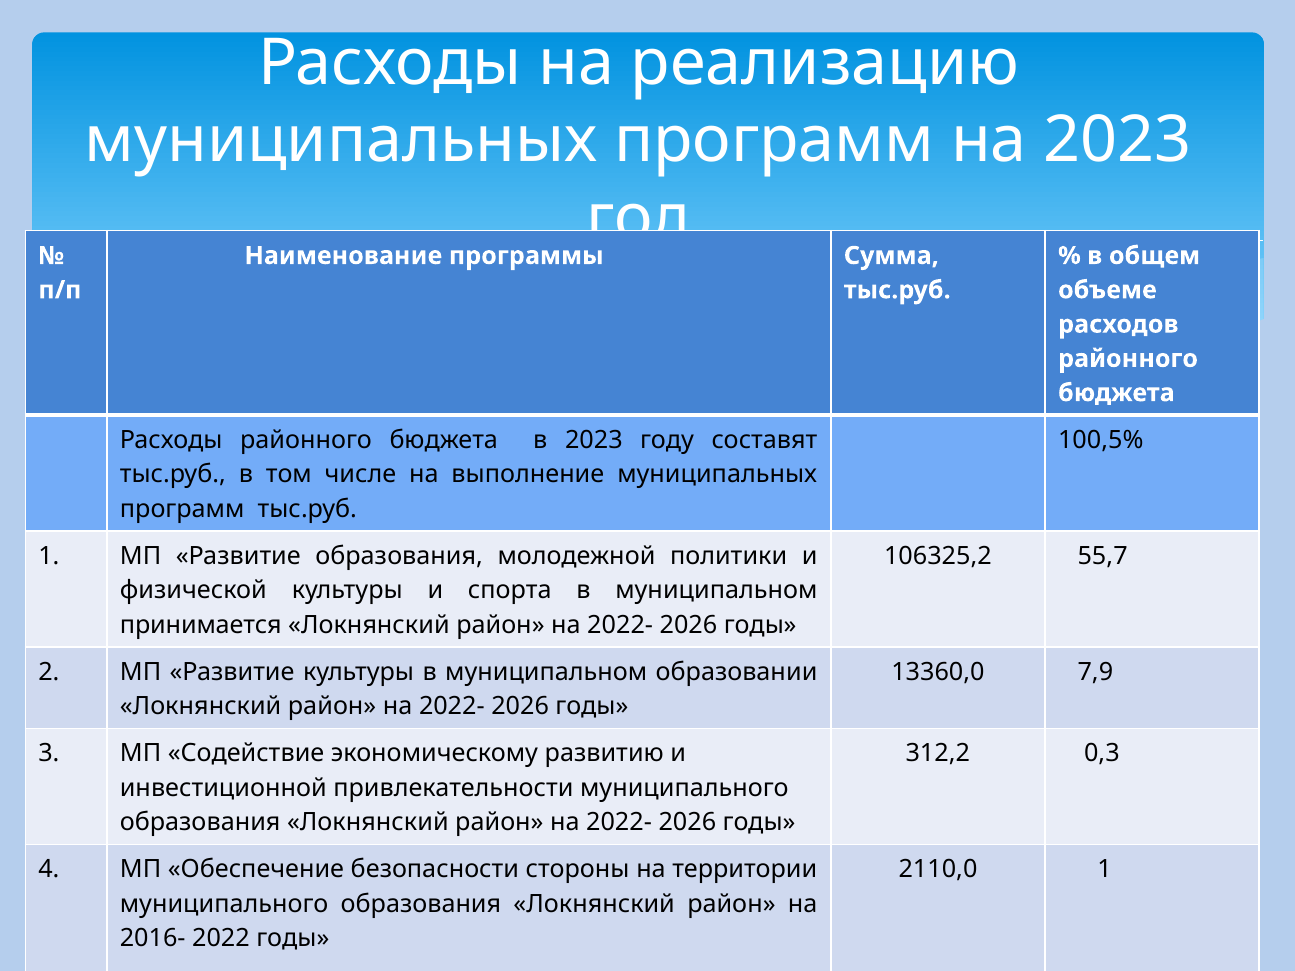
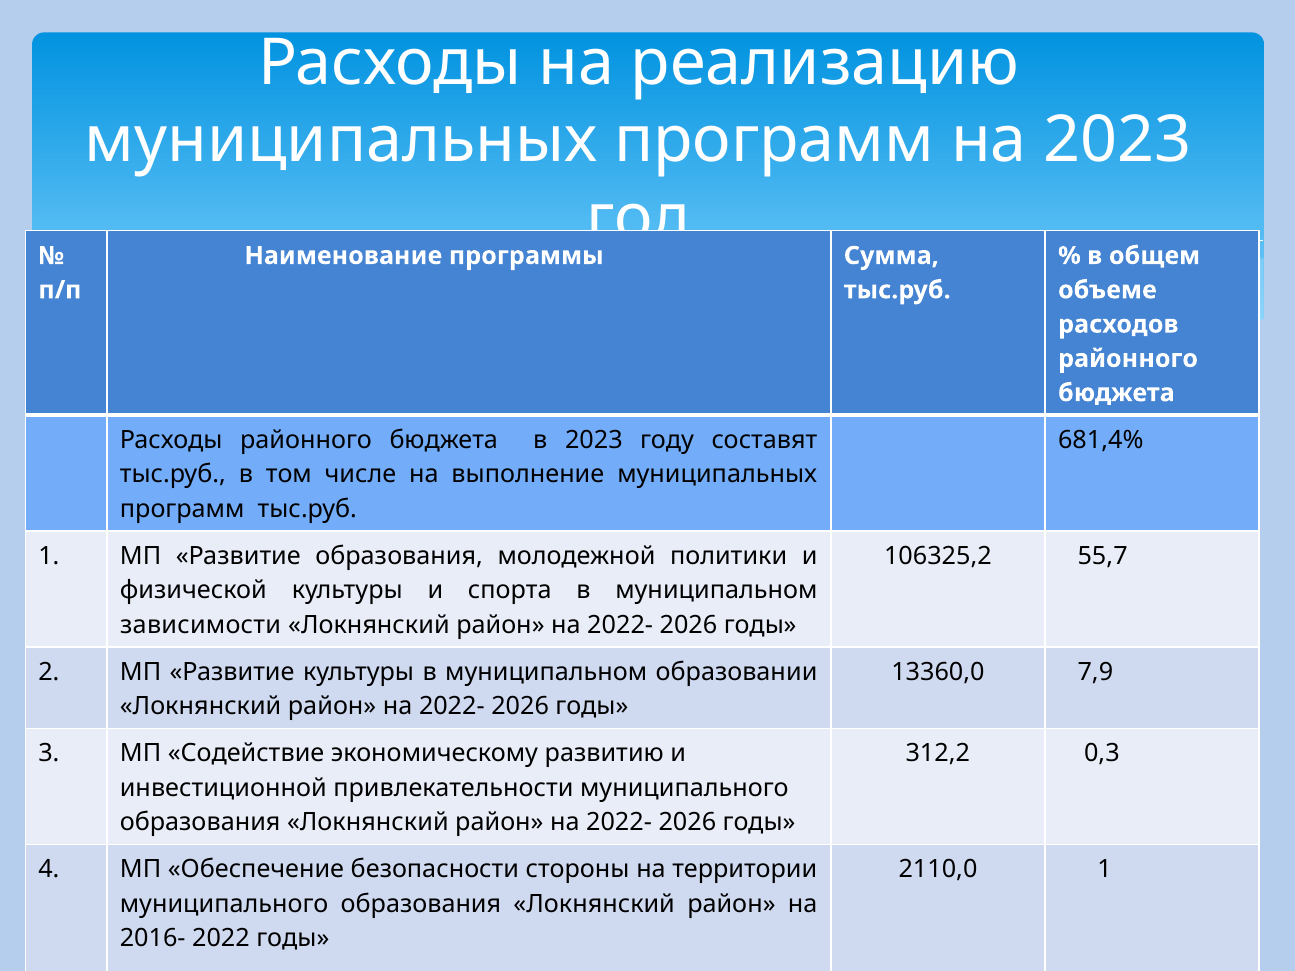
100,5%: 100,5% -> 681,4%
принимается: принимается -> зависимости
